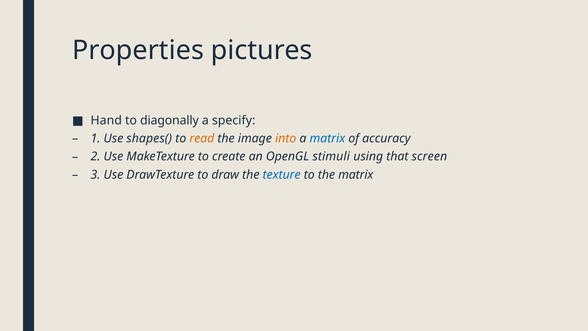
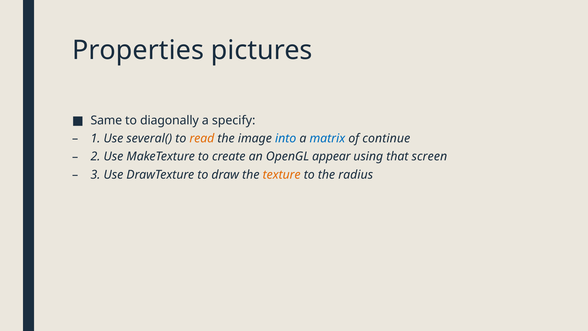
Hand: Hand -> Same
shapes(: shapes( -> several(
into colour: orange -> blue
accuracy: accuracy -> continue
stimuli: stimuli -> appear
texture colour: blue -> orange
the matrix: matrix -> radius
